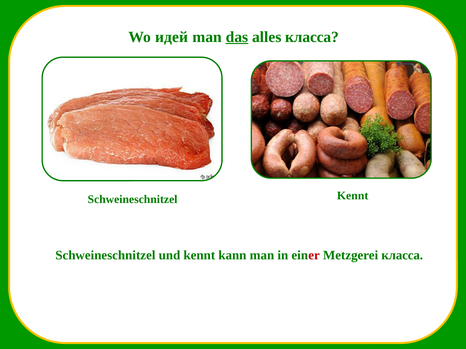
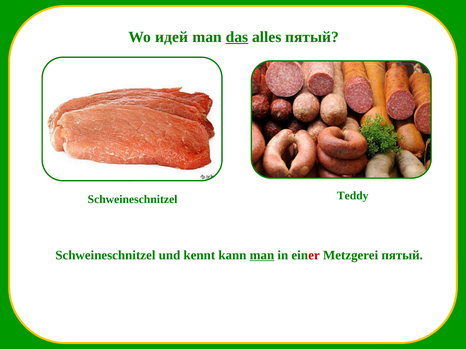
alles класса: класса -> пятый
Schweineschnitzel Kennt: Kennt -> Teddy
man at (262, 255) underline: none -> present
Metzgerei класса: класса -> пятый
